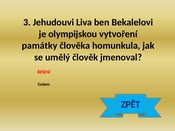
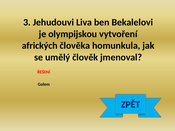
památky: památky -> afrických
